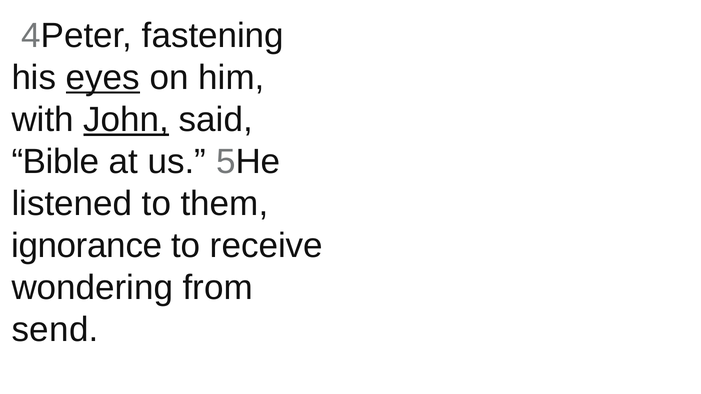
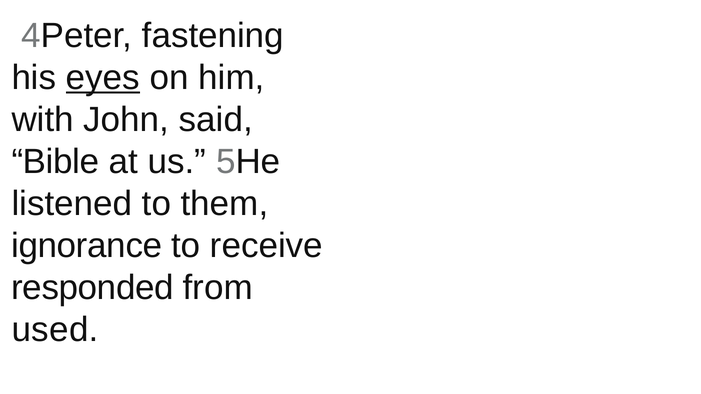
John underline: present -> none
wondering: wondering -> responded
send: send -> used
